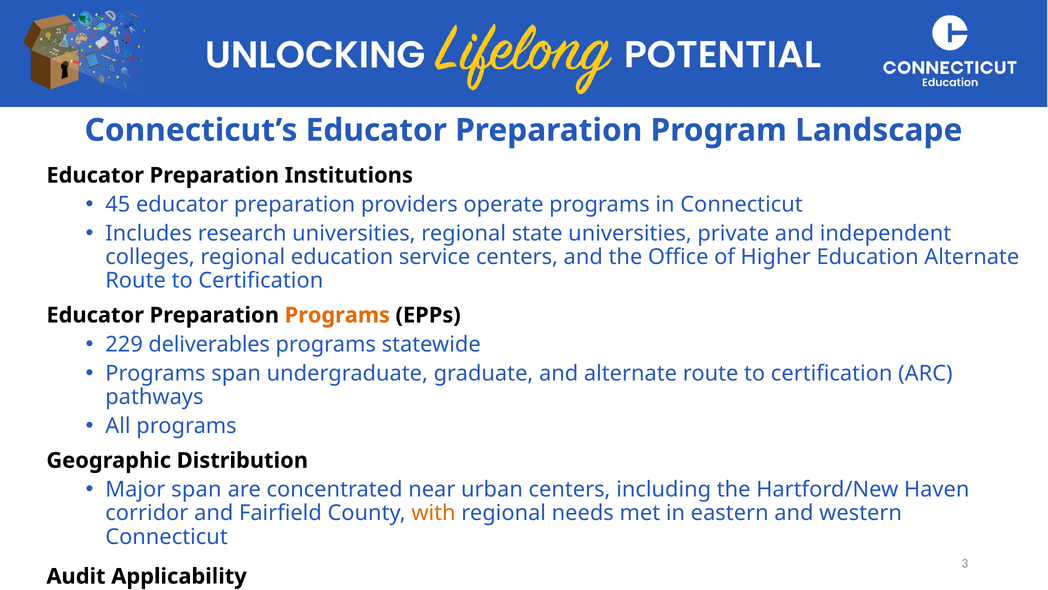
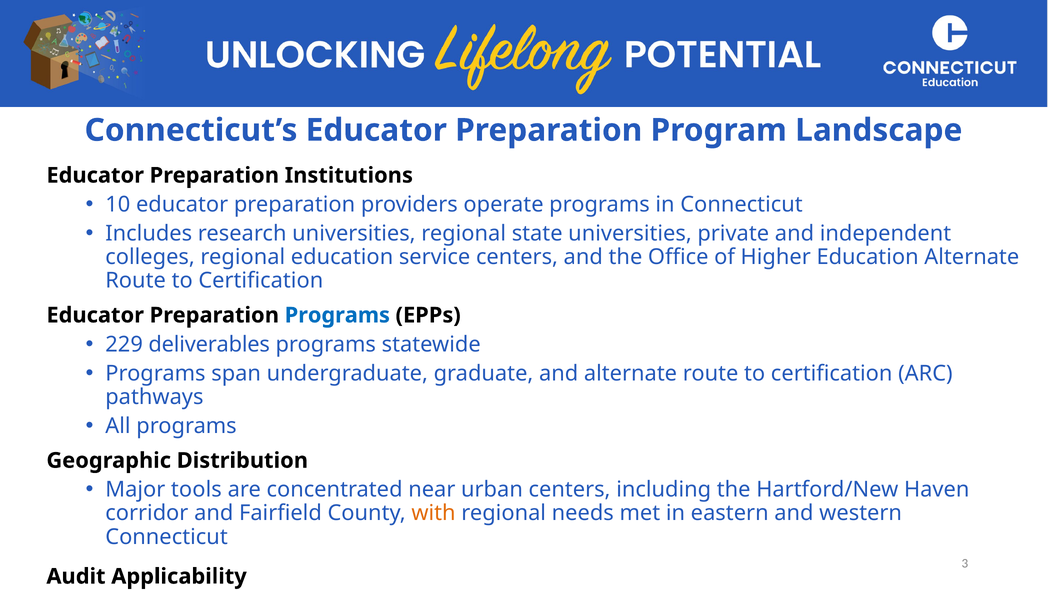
45: 45 -> 10
Programs at (337, 315) colour: orange -> blue
Major span: span -> tools
